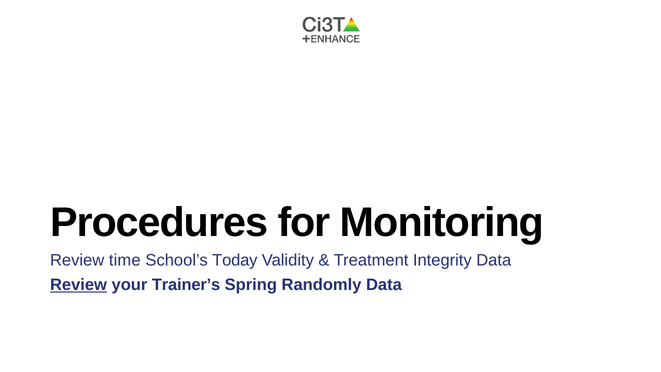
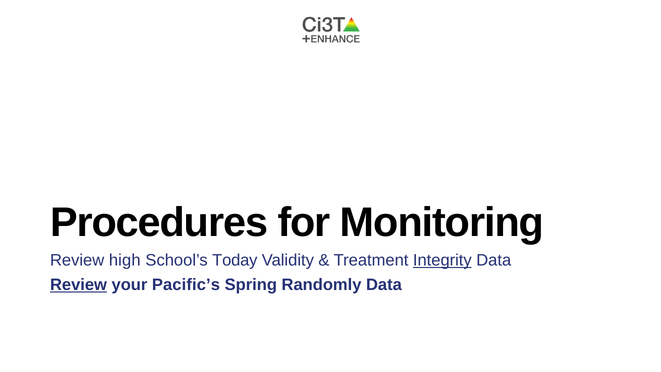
time: time -> high
Integrity underline: none -> present
Trainer’s: Trainer’s -> Pacific’s
